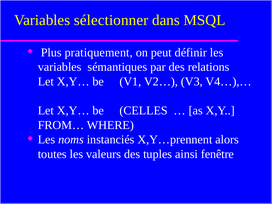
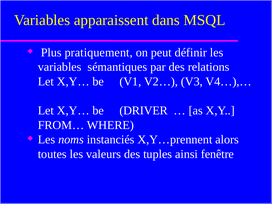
sélectionner: sélectionner -> apparaissent
CELLES: CELLES -> DRIVER
